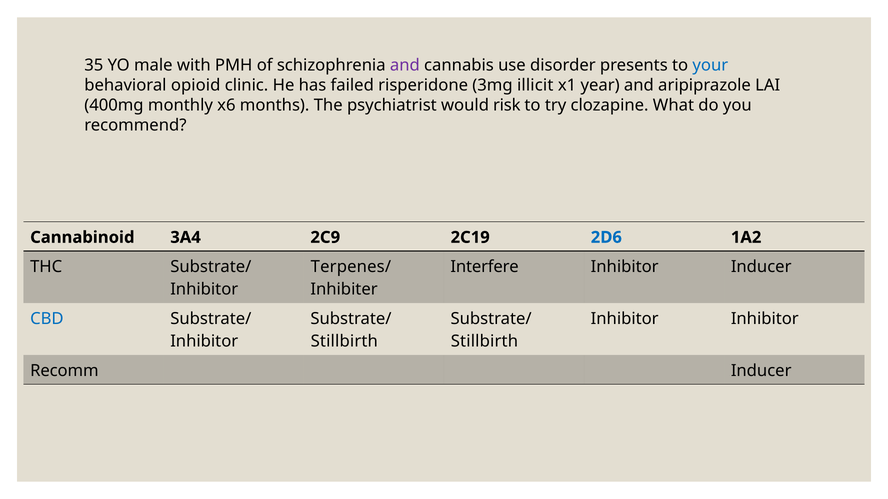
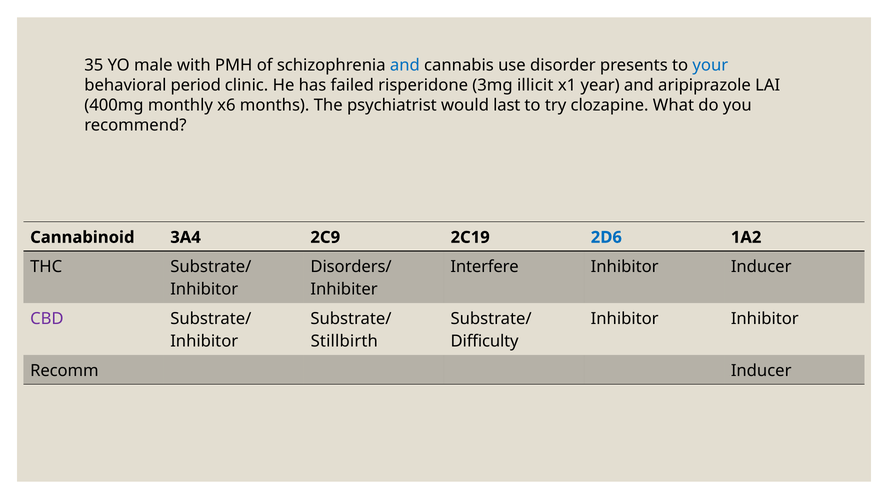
and at (405, 65) colour: purple -> blue
opioid: opioid -> period
risk: risk -> last
Terpenes/: Terpenes/ -> Disorders/
CBD colour: blue -> purple
Stillbirth at (484, 342): Stillbirth -> Difficulty
